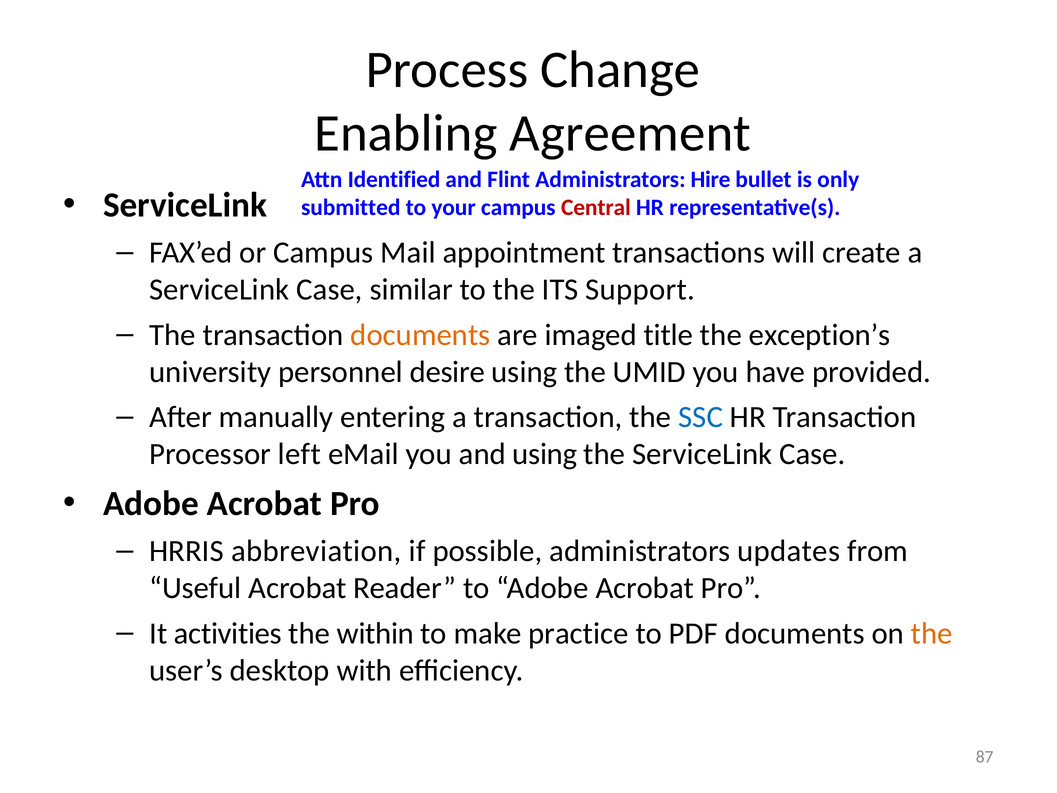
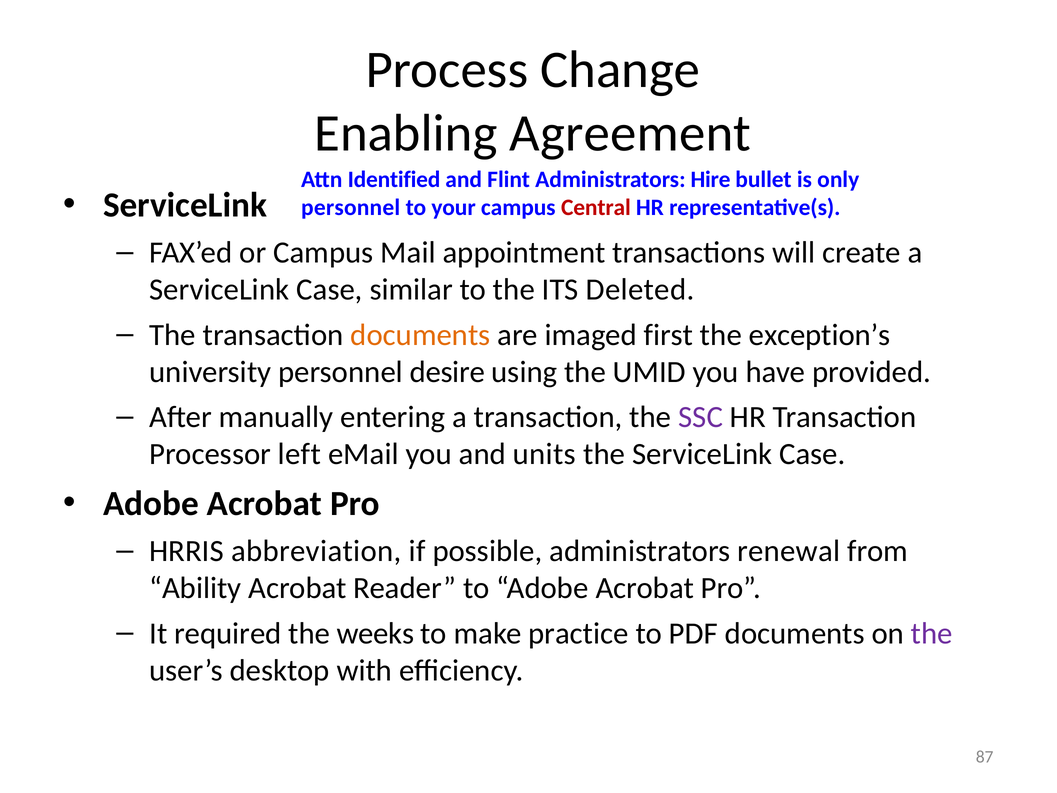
submitted at (351, 208): submitted -> personnel
Support: Support -> Deleted
title: title -> first
SSC colour: blue -> purple
and using: using -> units
updates: updates -> renewal
Useful: Useful -> Ability
activities: activities -> required
within: within -> weeks
the at (932, 633) colour: orange -> purple
